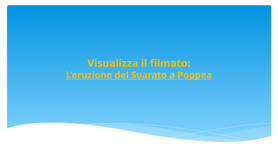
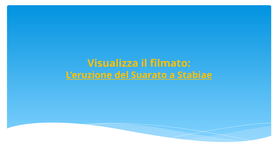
Poppea: Poppea -> Stabiae
